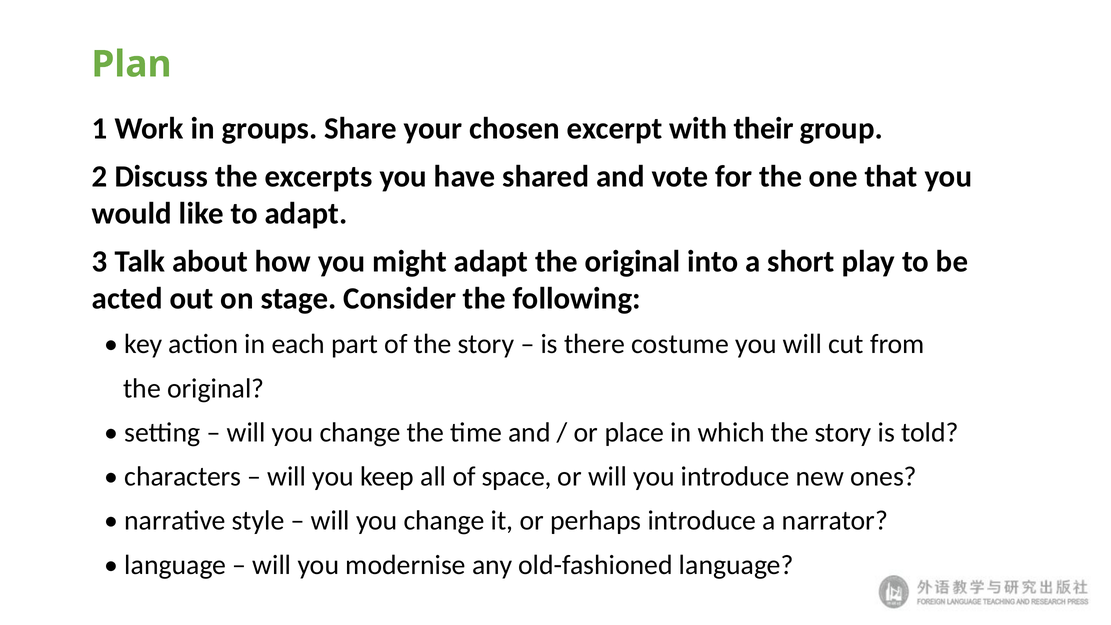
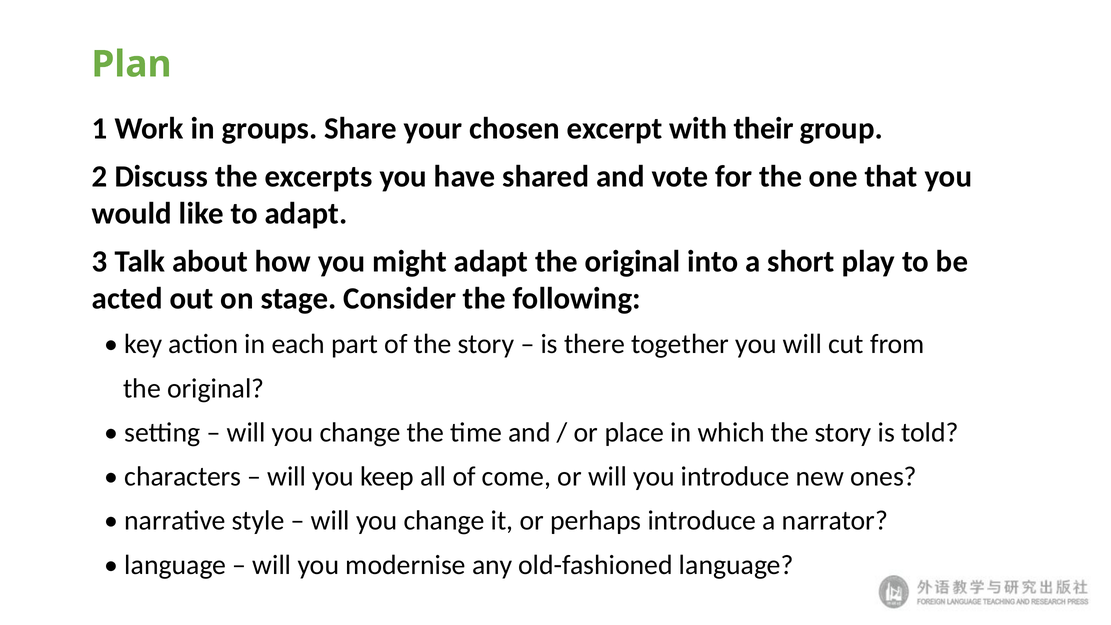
costume: costume -> together
space: space -> come
